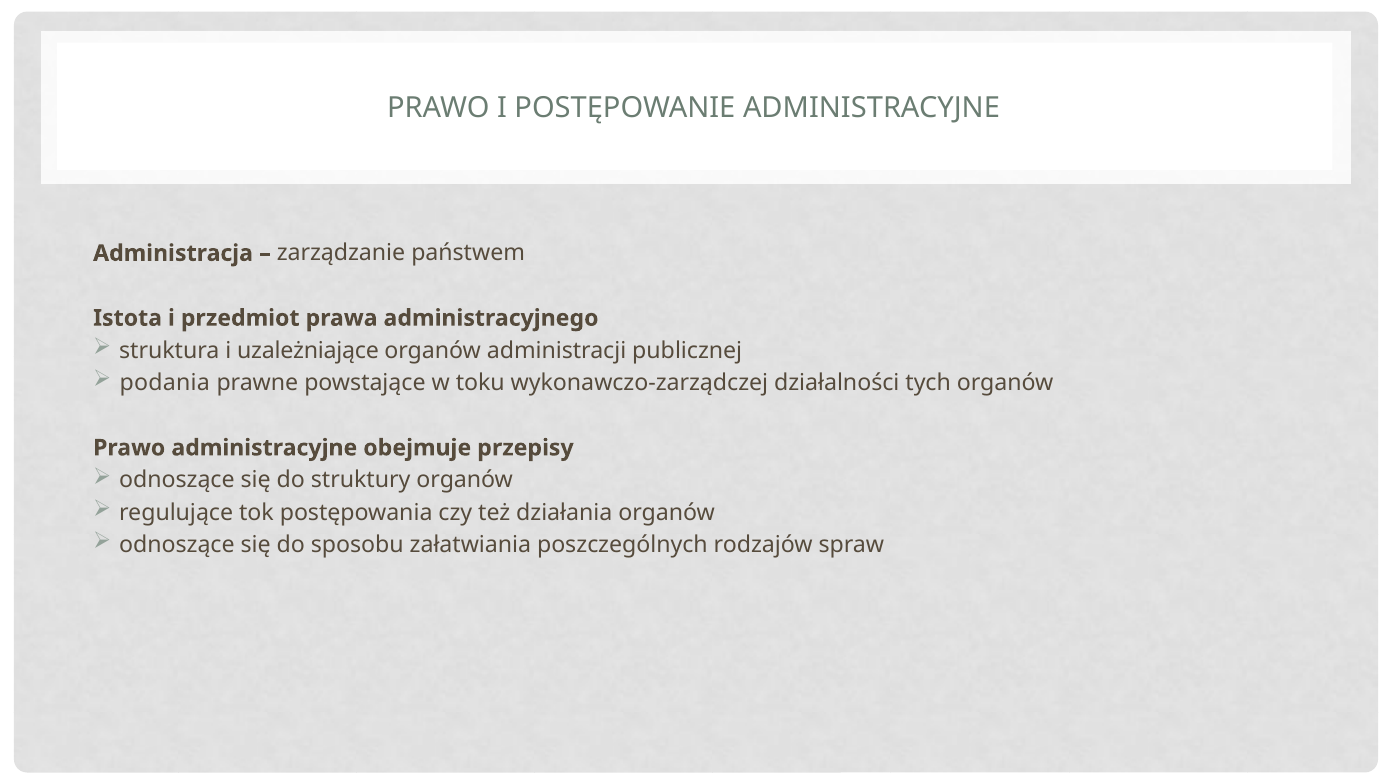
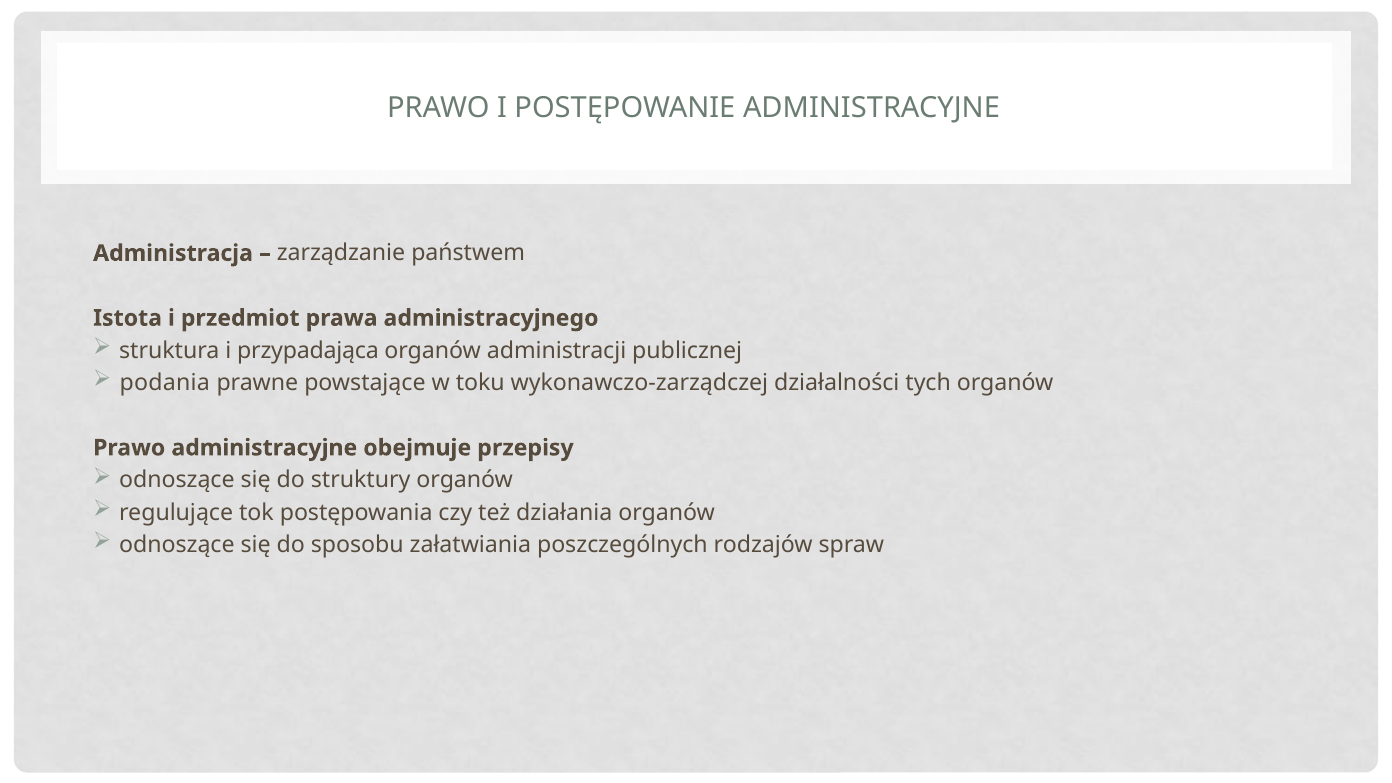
uzależniające: uzależniające -> przypadająca
